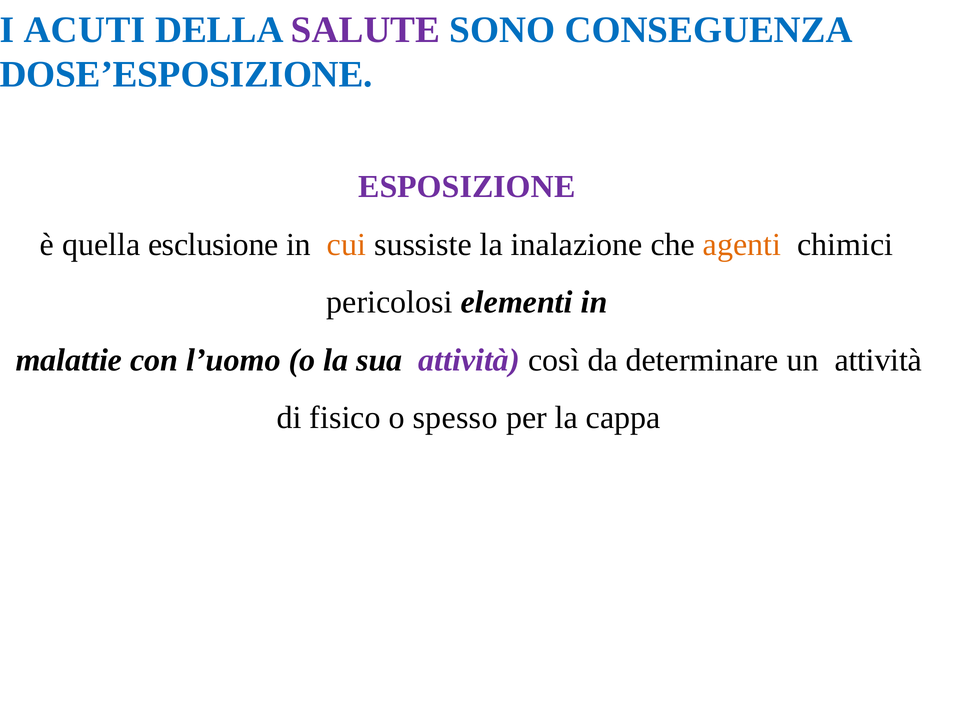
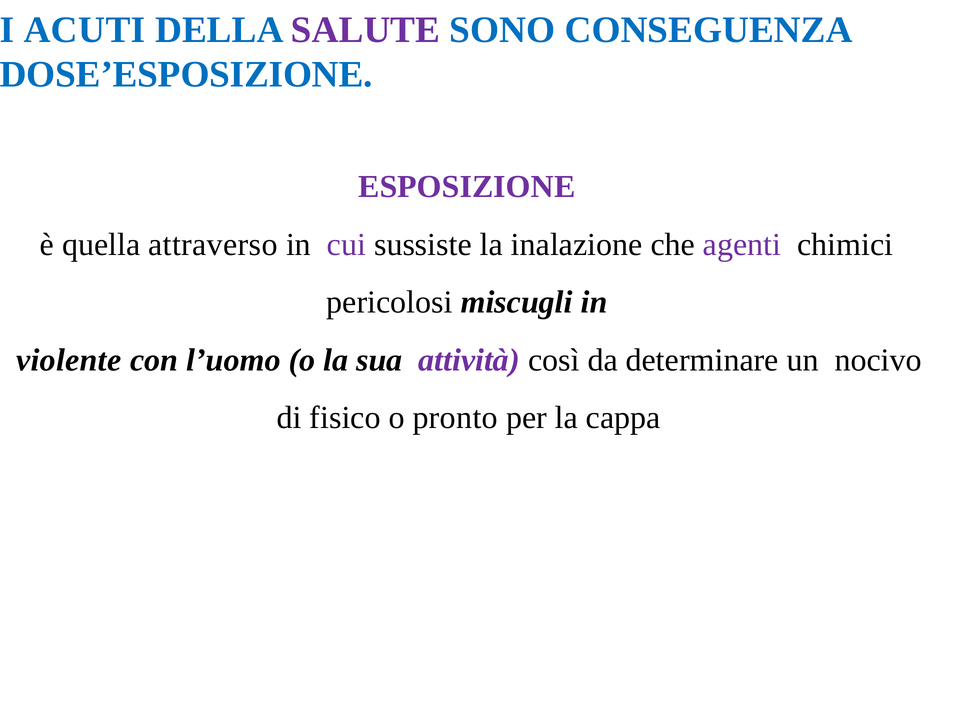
esclusione: esclusione -> attraverso
cui colour: orange -> purple
agenti colour: orange -> purple
elementi: elementi -> miscugli
malattie: malattie -> violente
un attività: attività -> nocivo
spesso: spesso -> pronto
